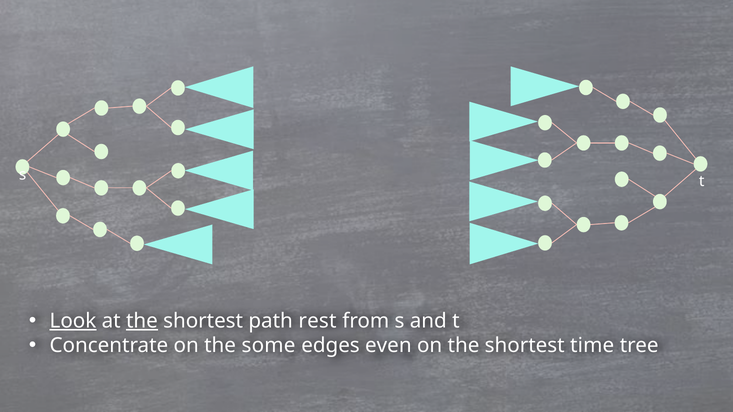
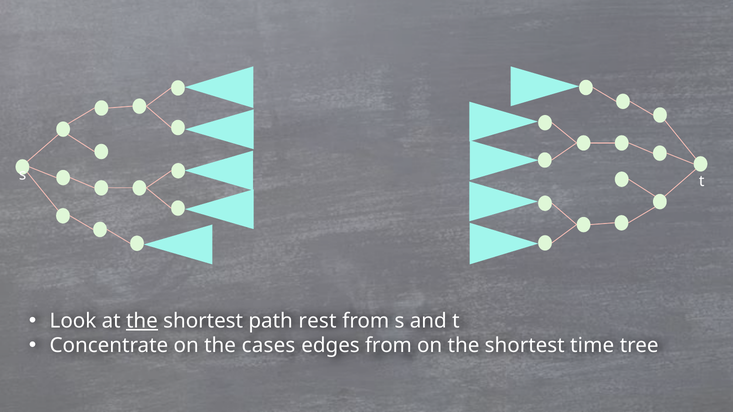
Look underline: present -> none
some: some -> cases
edges even: even -> from
